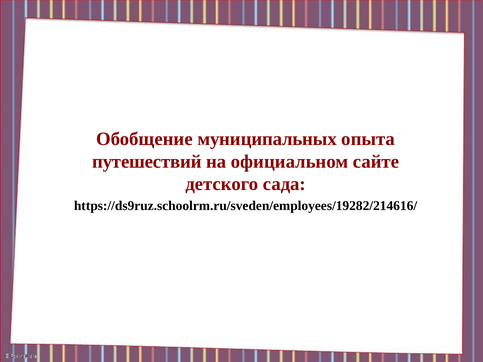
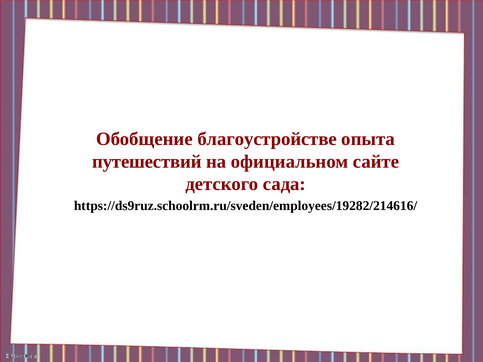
муниципальных: муниципальных -> благоустройстве
